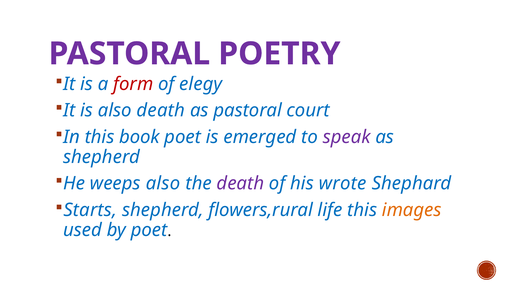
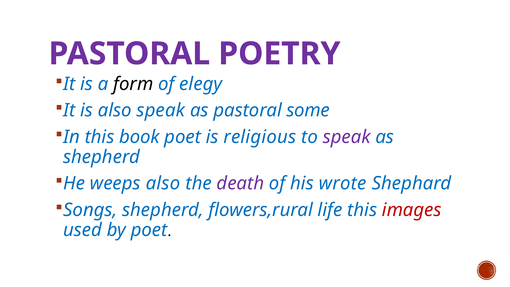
form colour: red -> black
also death: death -> speak
court: court -> some
emerged: emerged -> religious
Starts: Starts -> Songs
images colour: orange -> red
